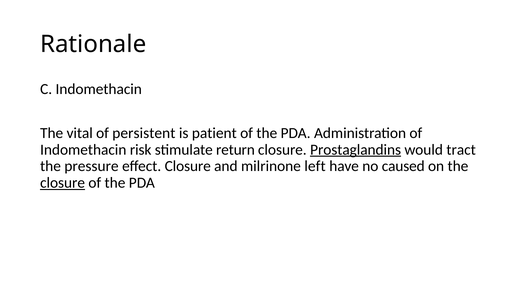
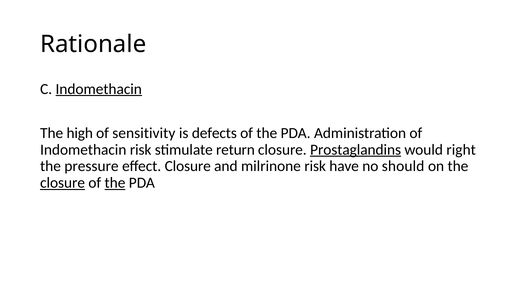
Indomethacin at (99, 89) underline: none -> present
vital: vital -> high
persistent: persistent -> sensitivity
patient: patient -> defects
tract: tract -> right
milrinone left: left -> risk
caused: caused -> should
the at (115, 183) underline: none -> present
